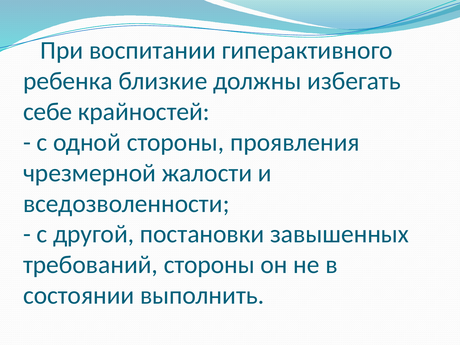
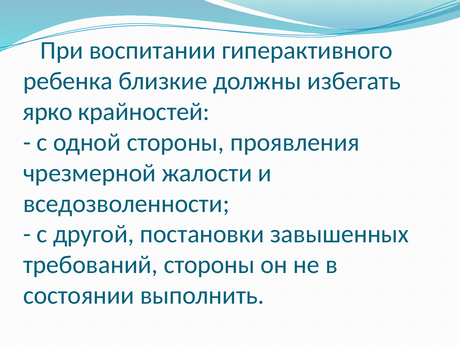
себе: себе -> ярко
